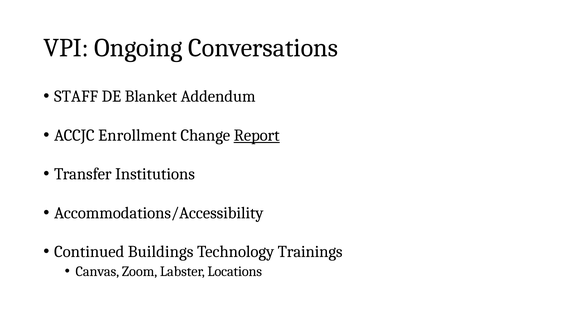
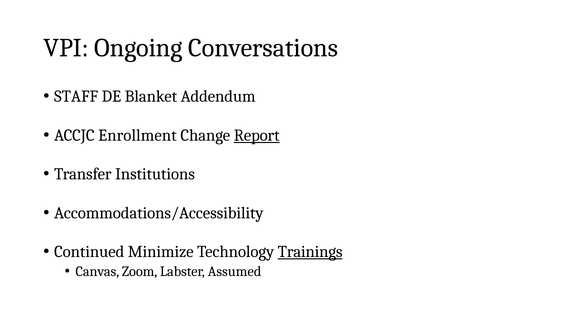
Buildings: Buildings -> Minimize
Trainings underline: none -> present
Locations: Locations -> Assumed
